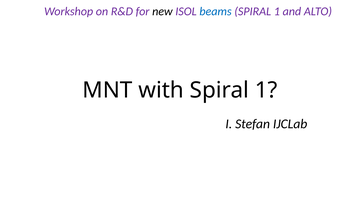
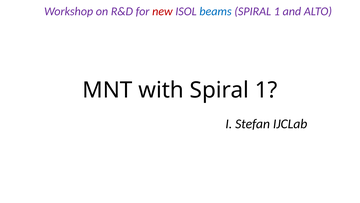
new colour: black -> red
